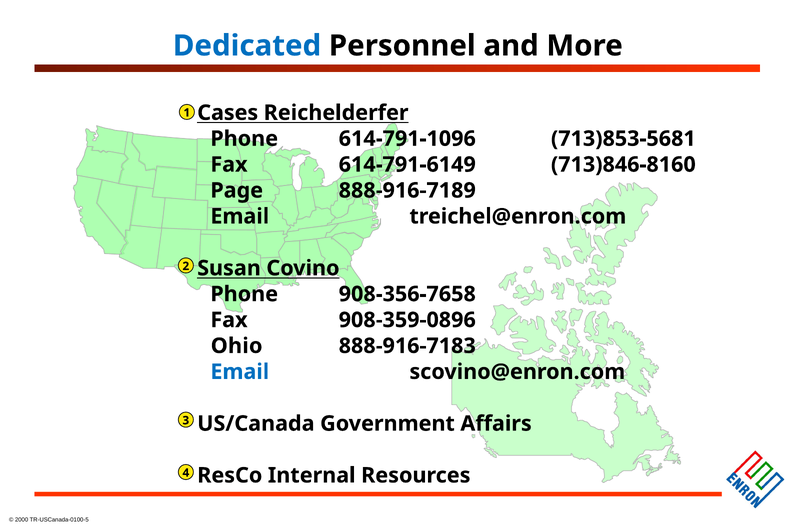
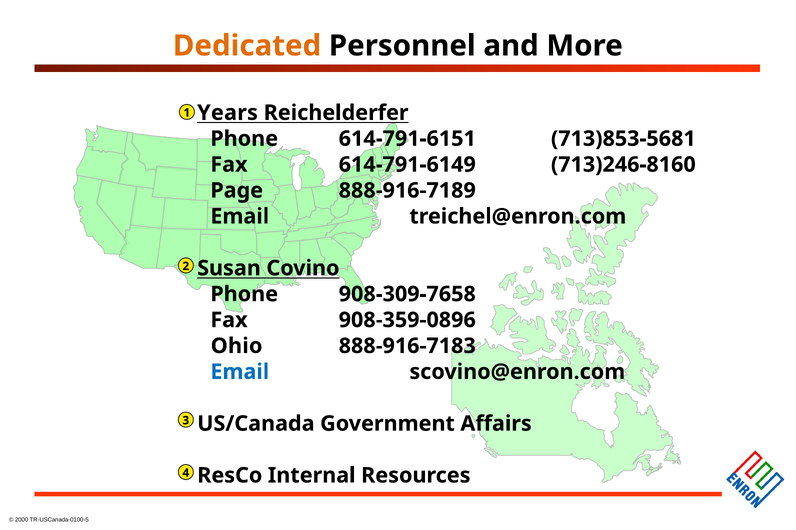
Dedicated colour: blue -> orange
Cases: Cases -> Years
614-791-1096: 614-791-1096 -> 614-791-6151
713)846-8160: 713)846-8160 -> 713)246-8160
908-356-7658: 908-356-7658 -> 908-309-7658
